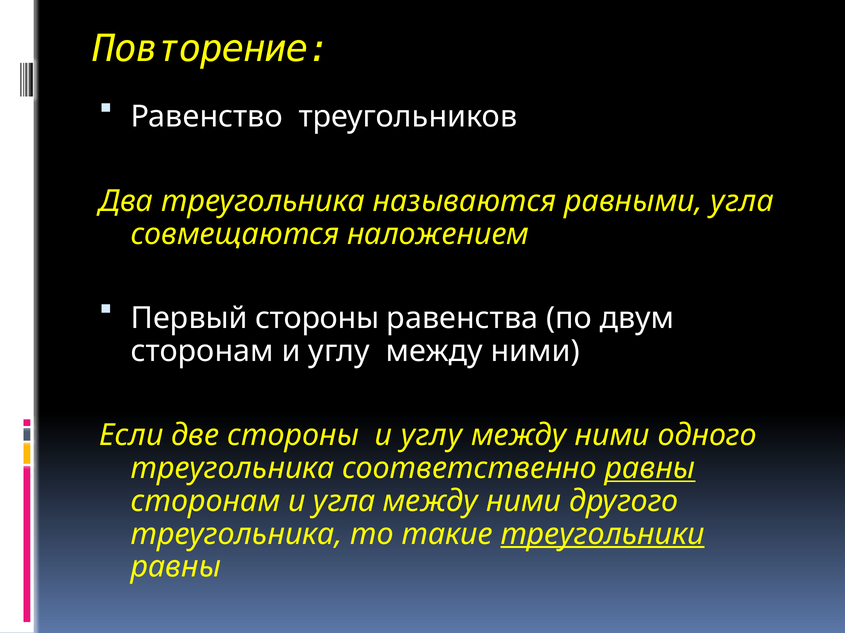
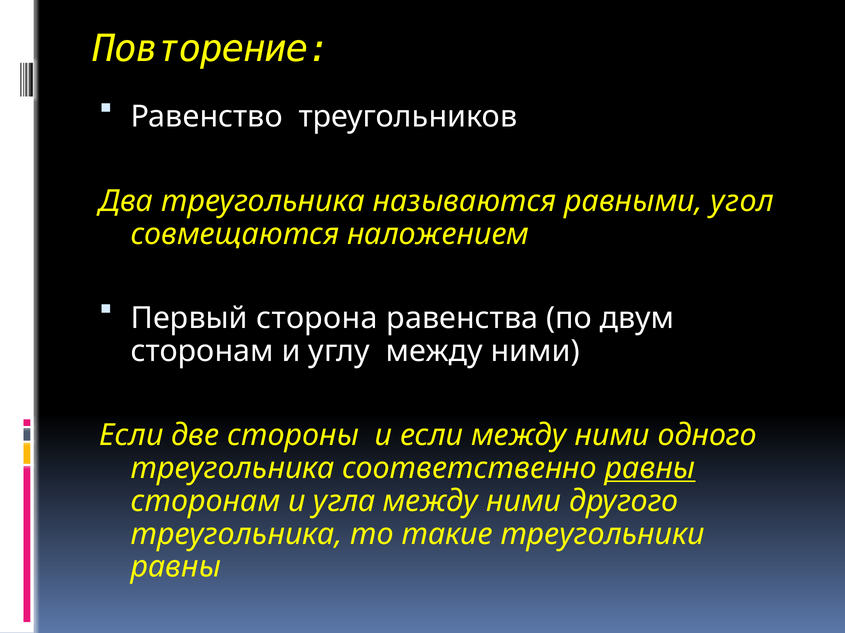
равными угла: угла -> угол
Первый стороны: стороны -> сторона
стороны и углу: углу -> если
треугольники underline: present -> none
